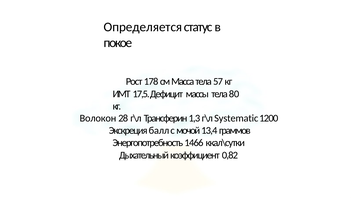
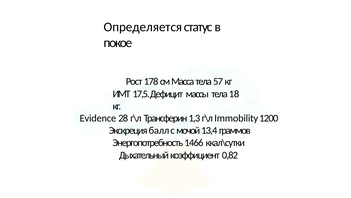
80: 80 -> 18
Волокон: Волокон -> Evidence
Systematic: Systematic -> Immobility
